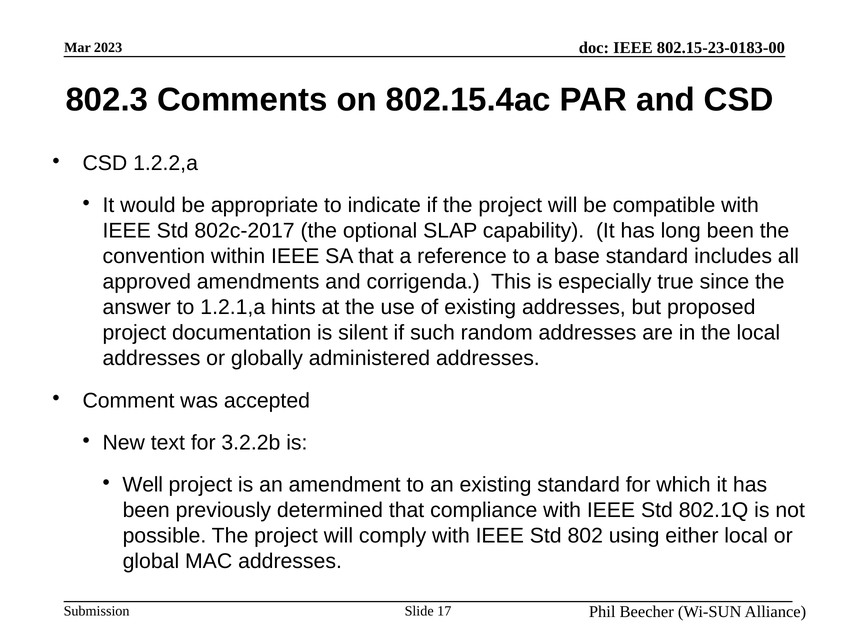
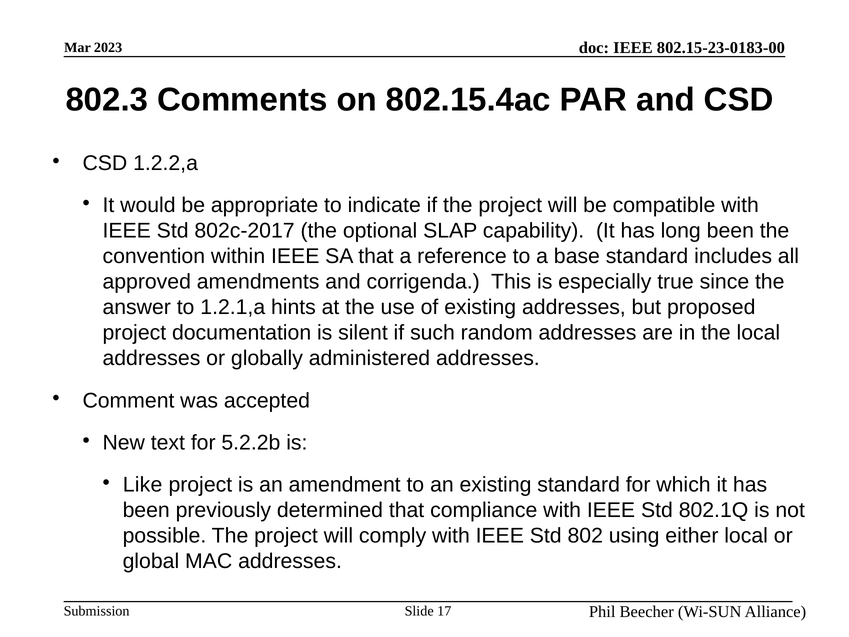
3.2.2b: 3.2.2b -> 5.2.2b
Well: Well -> Like
